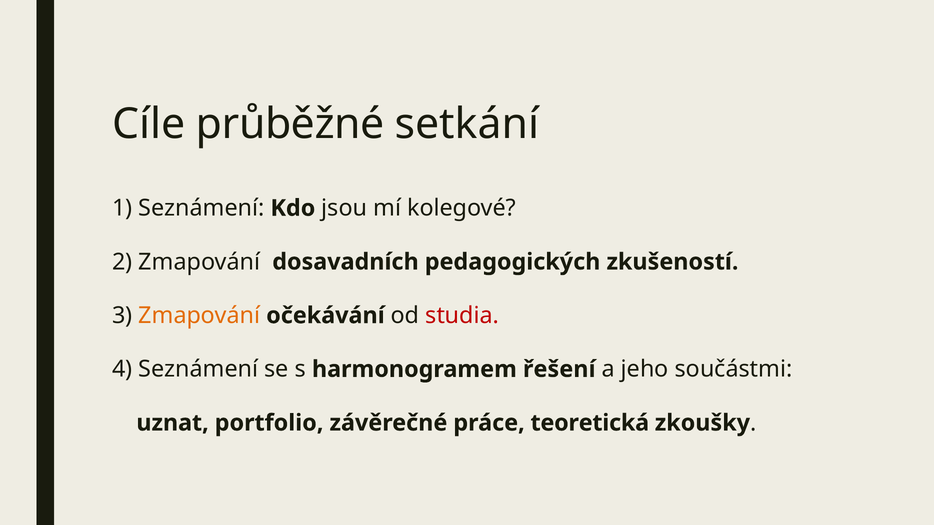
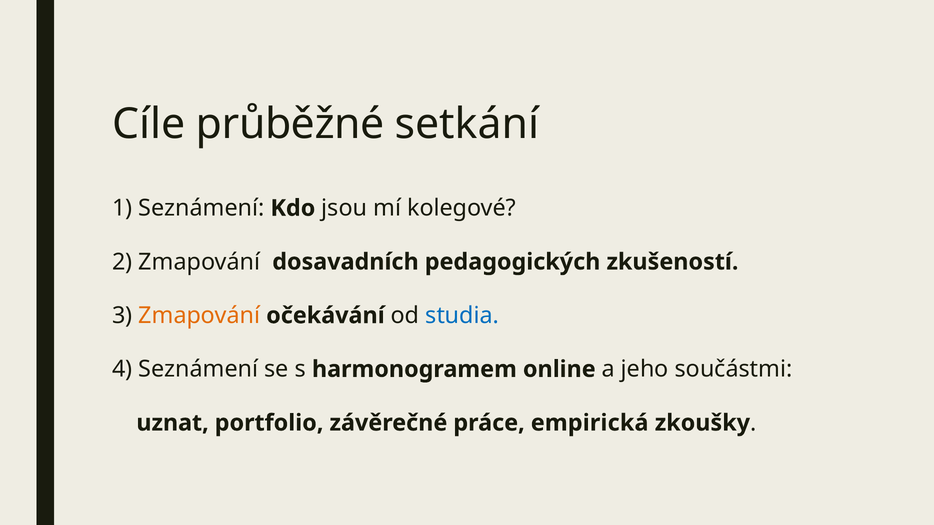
studia colour: red -> blue
řešení: řešení -> online
teoretická: teoretická -> empirická
